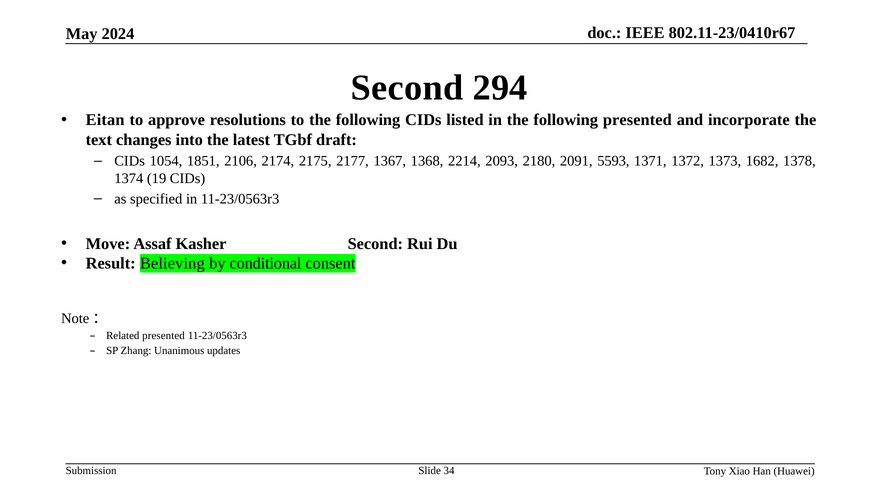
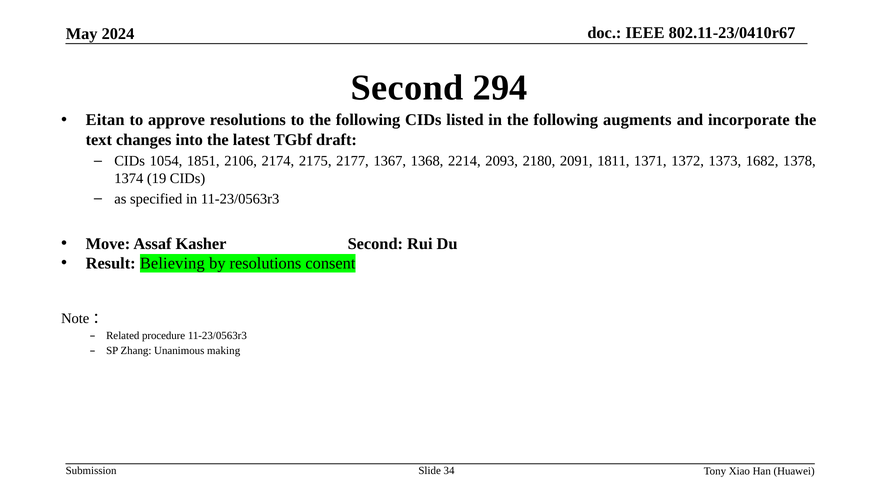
following presented: presented -> augments
5593: 5593 -> 1811
by conditional: conditional -> resolutions
Related presented: presented -> procedure
updates: updates -> making
